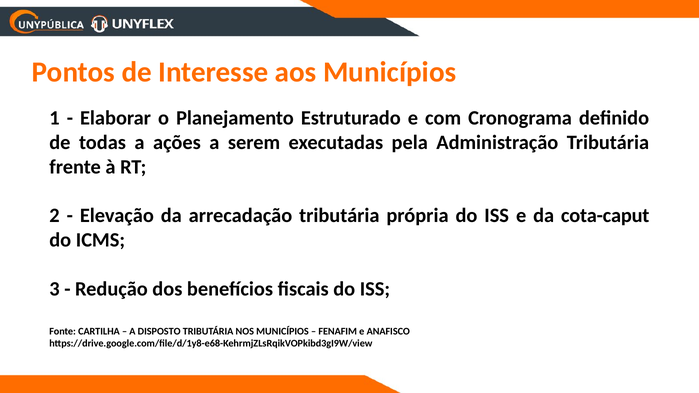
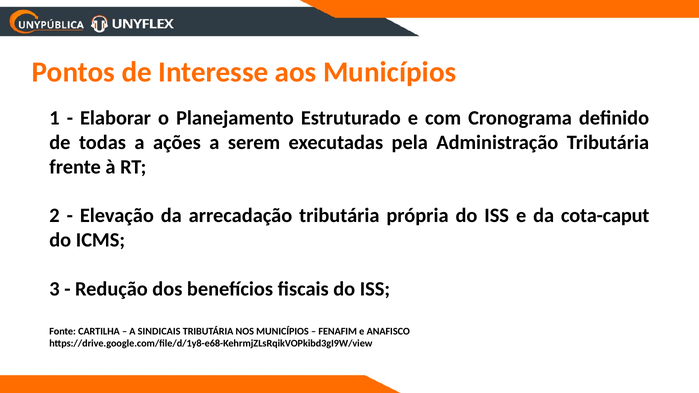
DISPOSTO: DISPOSTO -> SINDICAIS
